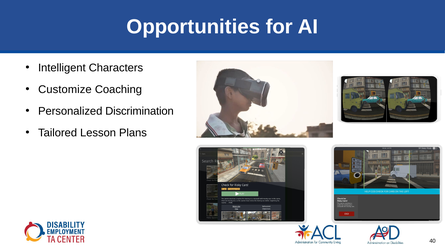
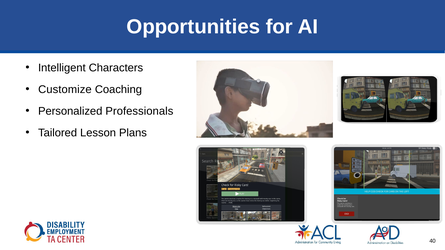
Discrimination: Discrimination -> Professionals
